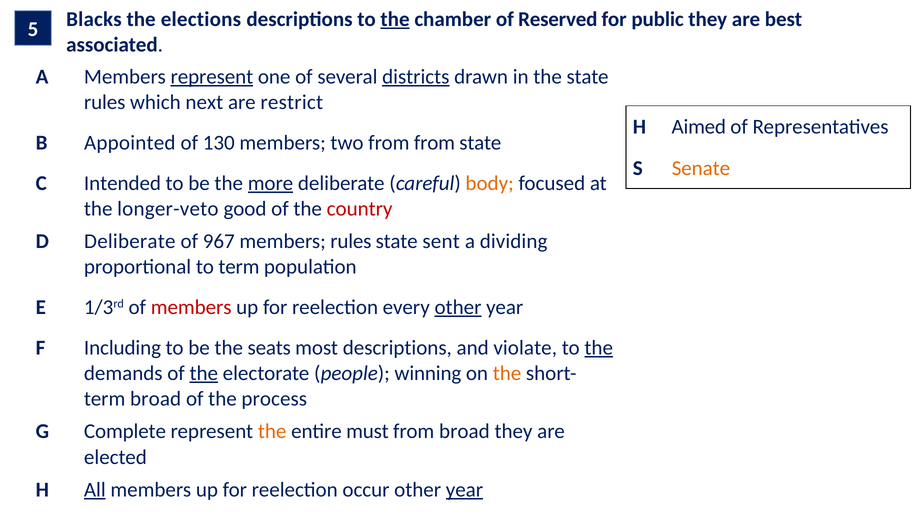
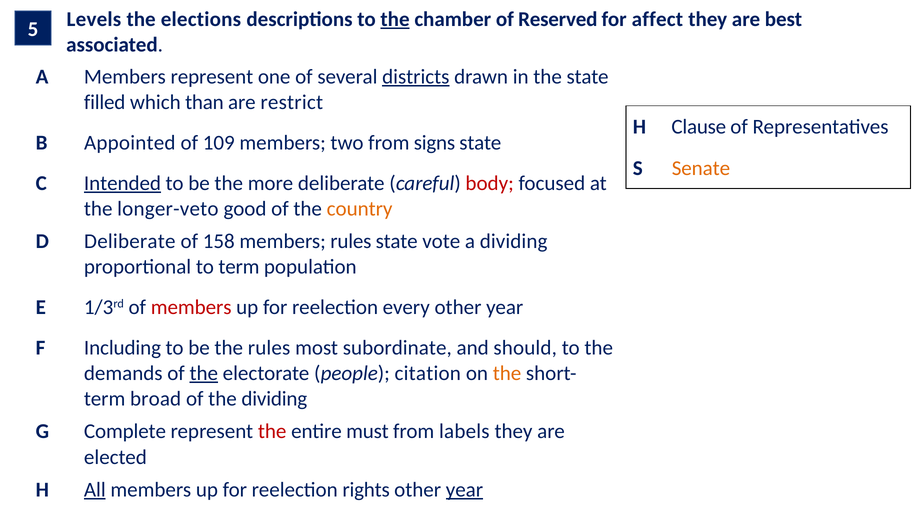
Blacks: Blacks -> Levels
public: public -> affect
represent at (212, 77) underline: present -> none
rules at (105, 102): rules -> filled
next: next -> than
Aimed: Aimed -> Clause
130: 130 -> 109
from from: from -> signs
Intended underline: none -> present
more underline: present -> none
body colour: orange -> red
country colour: red -> orange
967: 967 -> 158
sent: sent -> vote
other at (458, 307) underline: present -> none
the seats: seats -> rules
most descriptions: descriptions -> subordinate
violate: violate -> should
the at (599, 348) underline: present -> none
winning: winning -> citation
the process: process -> dividing
the at (272, 431) colour: orange -> red
from broad: broad -> labels
occur: occur -> rights
